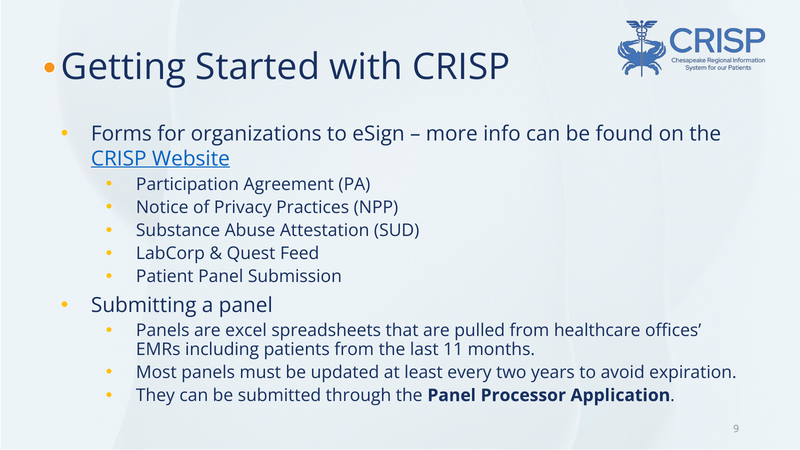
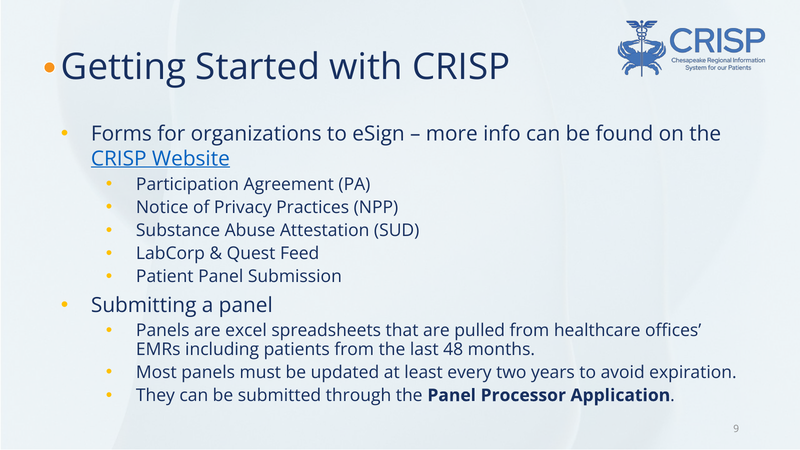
11: 11 -> 48
